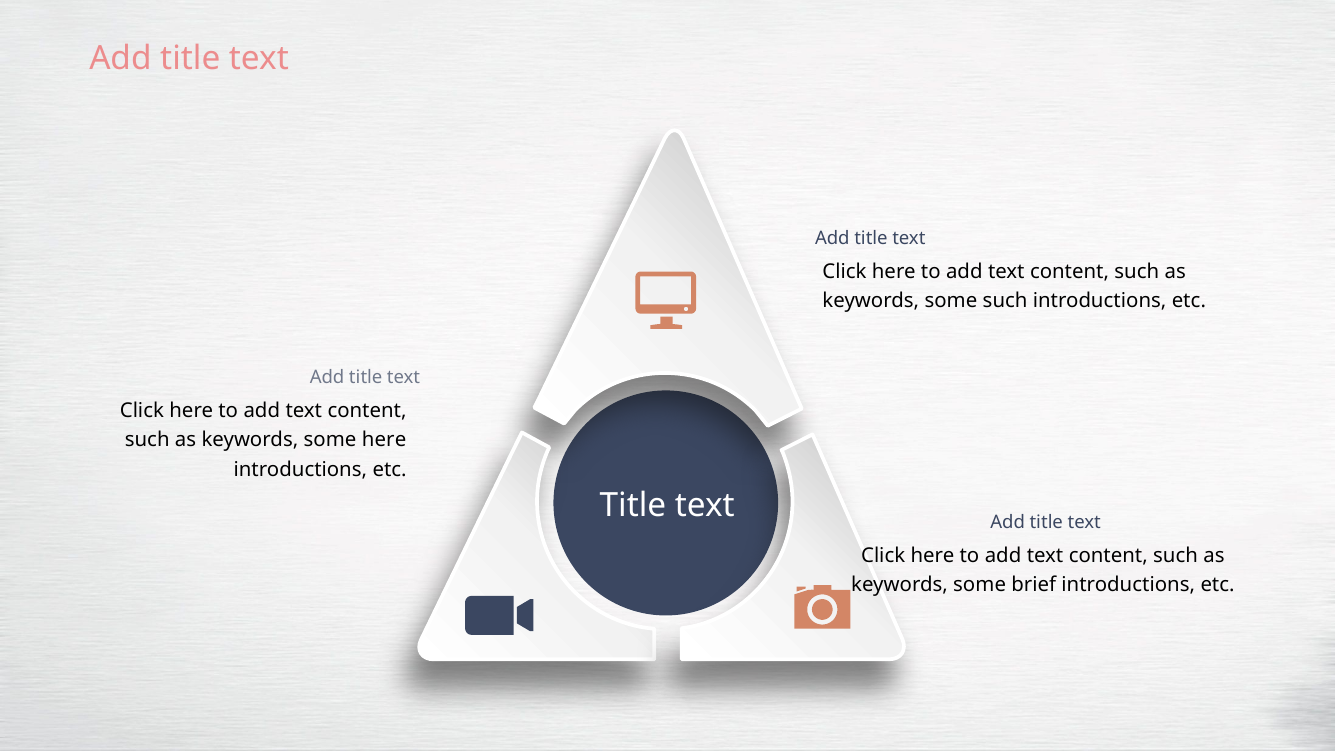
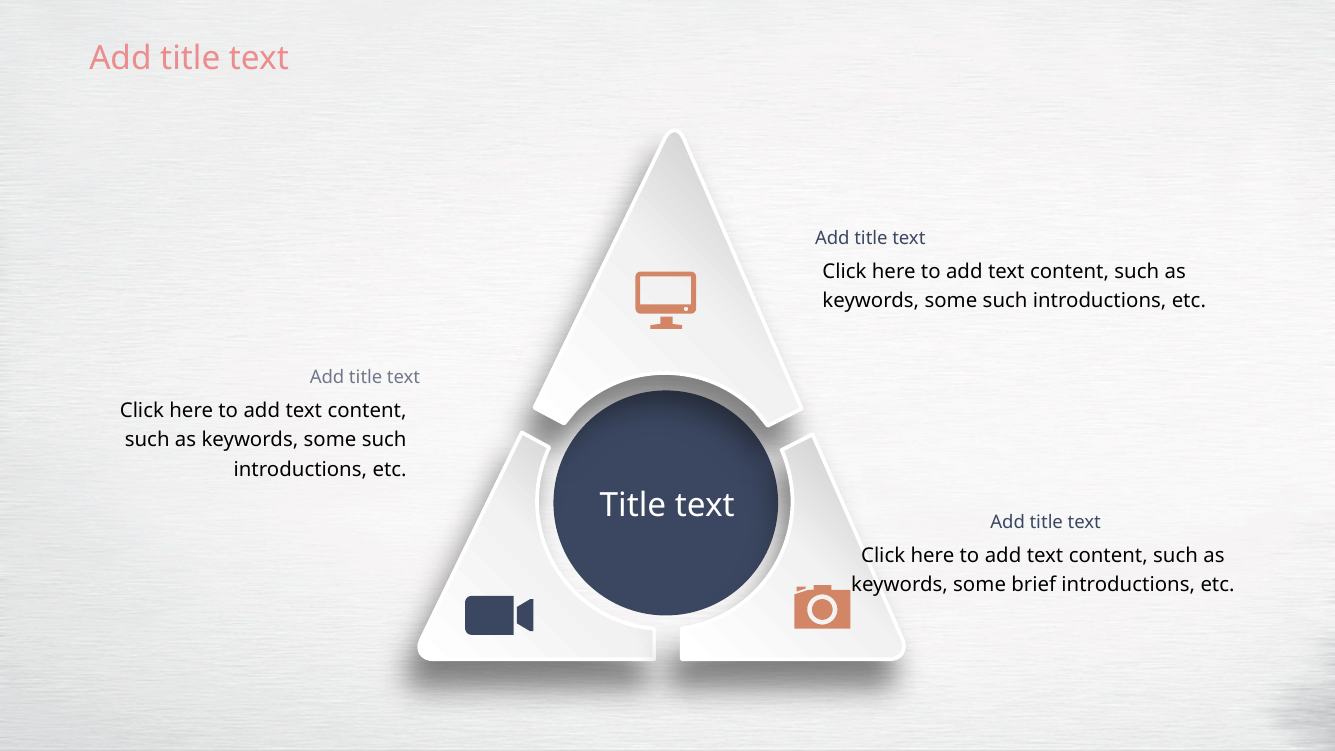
here at (384, 440): here -> such
